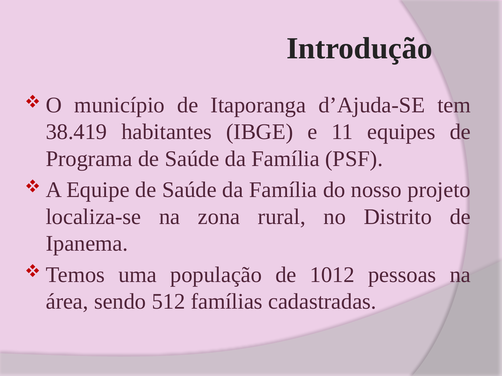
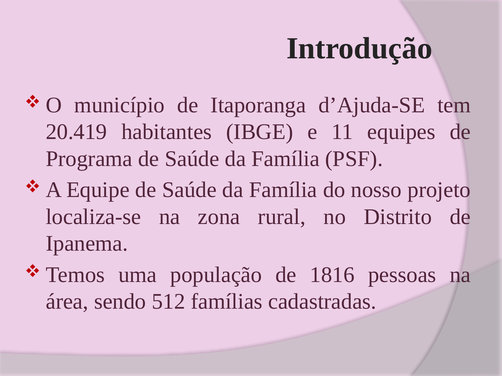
38.419: 38.419 -> 20.419
1012: 1012 -> 1816
